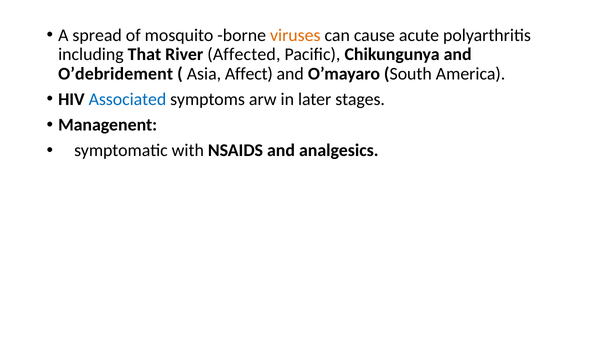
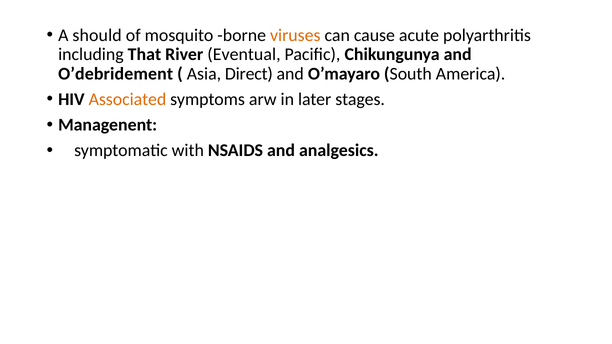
spread: spread -> should
Affected: Affected -> Eventual
Affect: Affect -> Direct
Associated colour: blue -> orange
